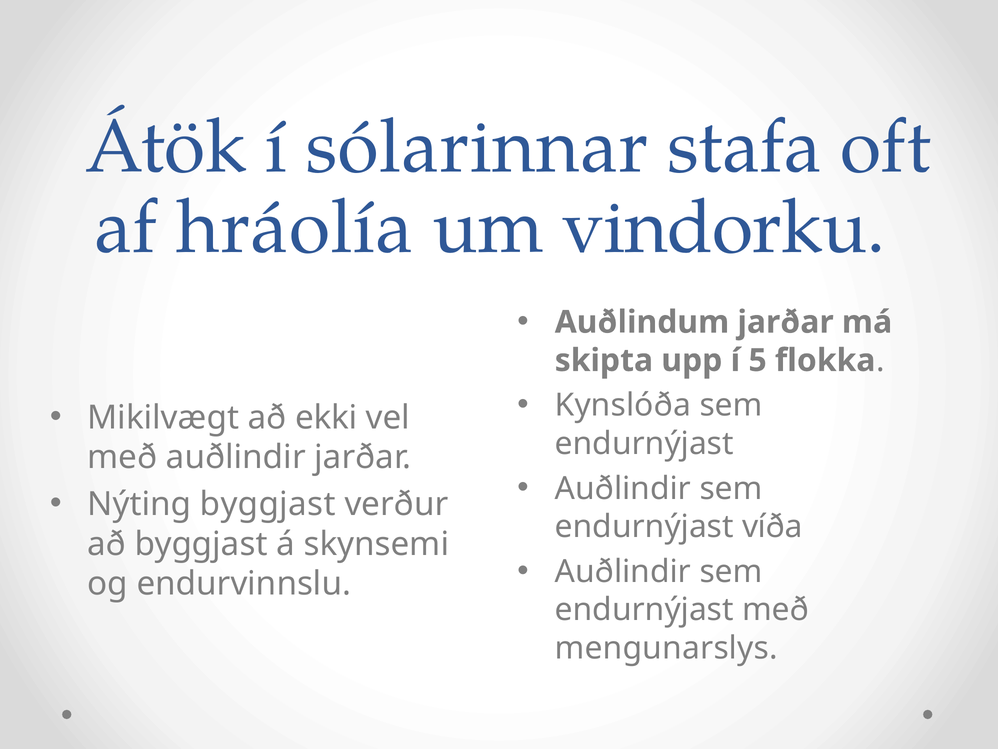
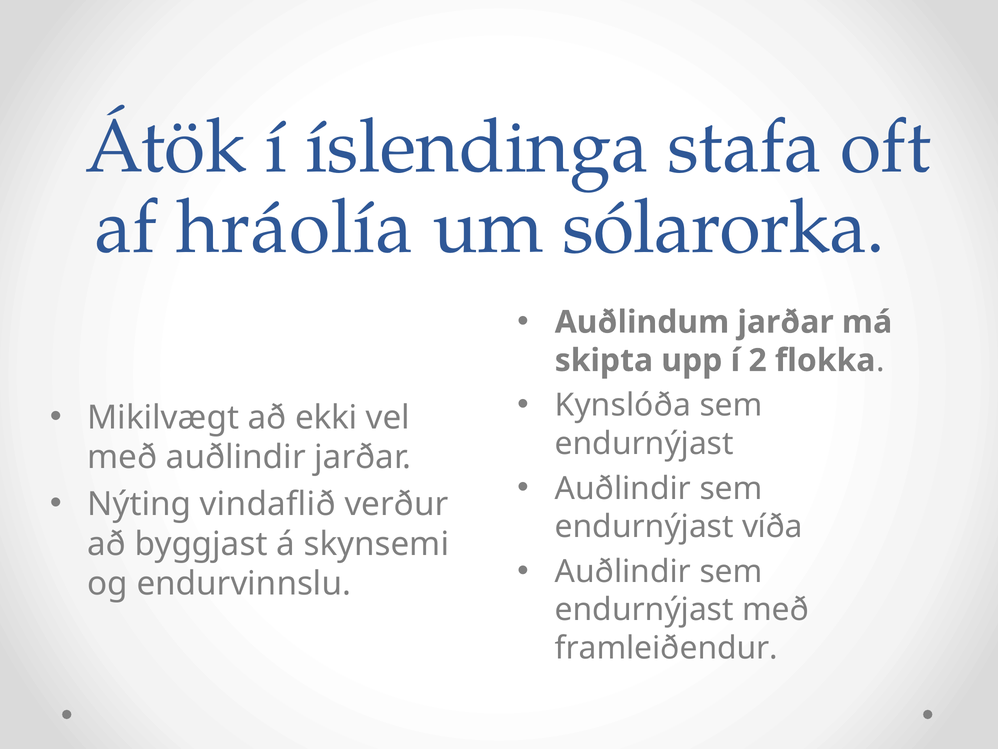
sólarinnar: sólarinnar -> íslendinga
vindorku: vindorku -> sólarorka
5: 5 -> 2
Nýting byggjast: byggjast -> vindaflið
mengunarslys: mengunarslys -> framleiðendur
